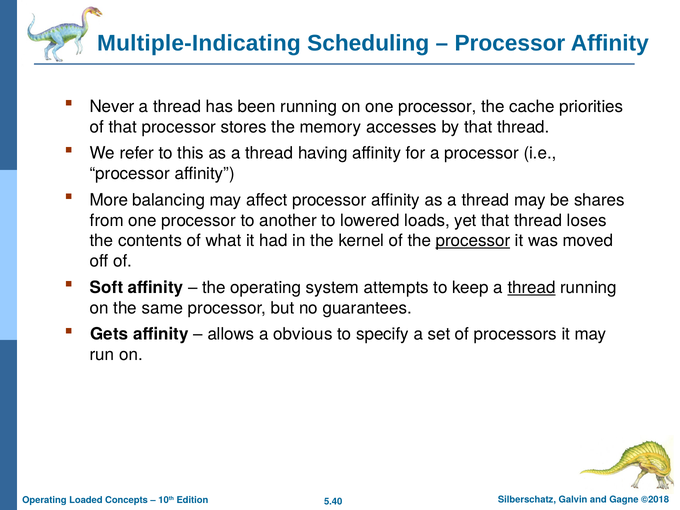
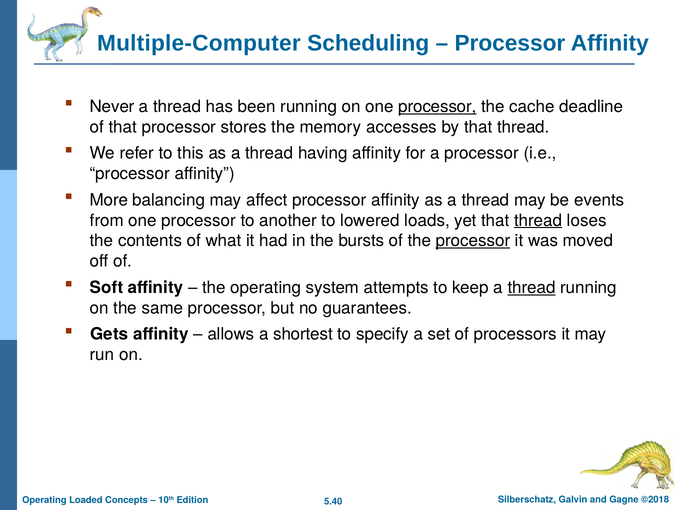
Multiple-Indicating: Multiple-Indicating -> Multiple-Computer
processor at (437, 107) underline: none -> present
priorities: priorities -> deadline
shares: shares -> events
thread at (538, 220) underline: none -> present
kernel: kernel -> bursts
obvious: obvious -> shortest
